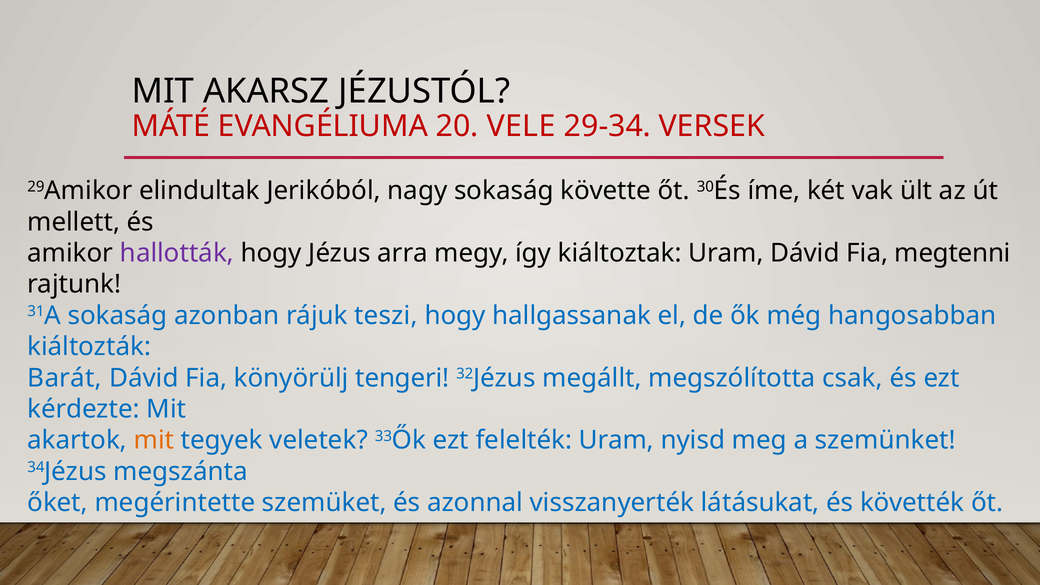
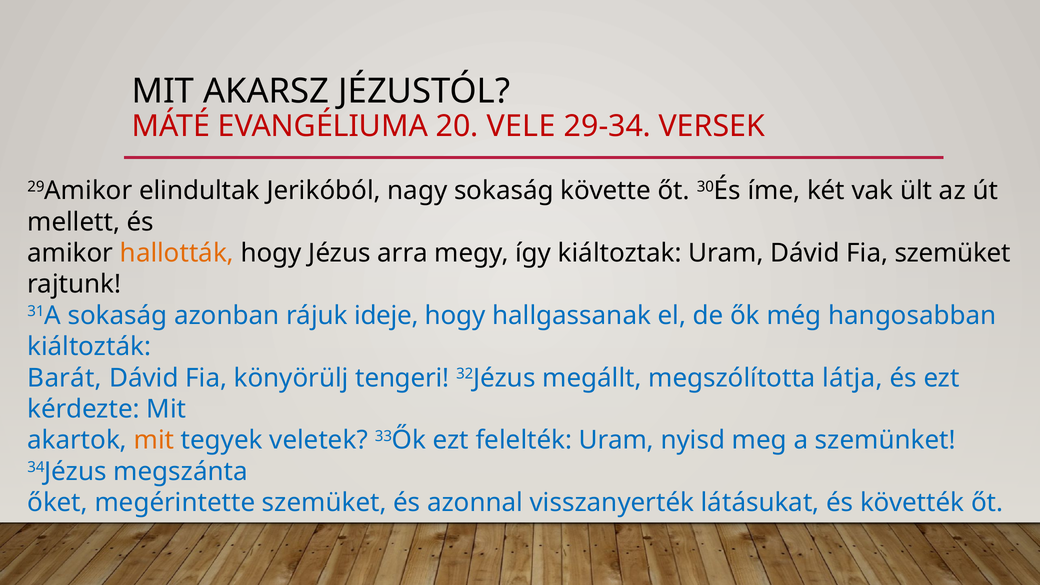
hallották colour: purple -> orange
Fia megtenni: megtenni -> szemüket
teszi: teszi -> ideje
csak: csak -> látja
